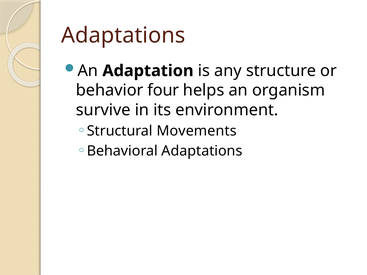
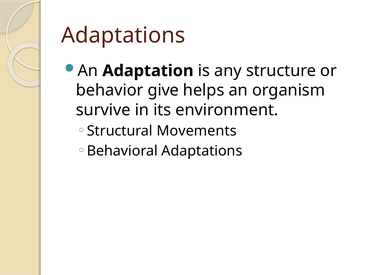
four: four -> give
